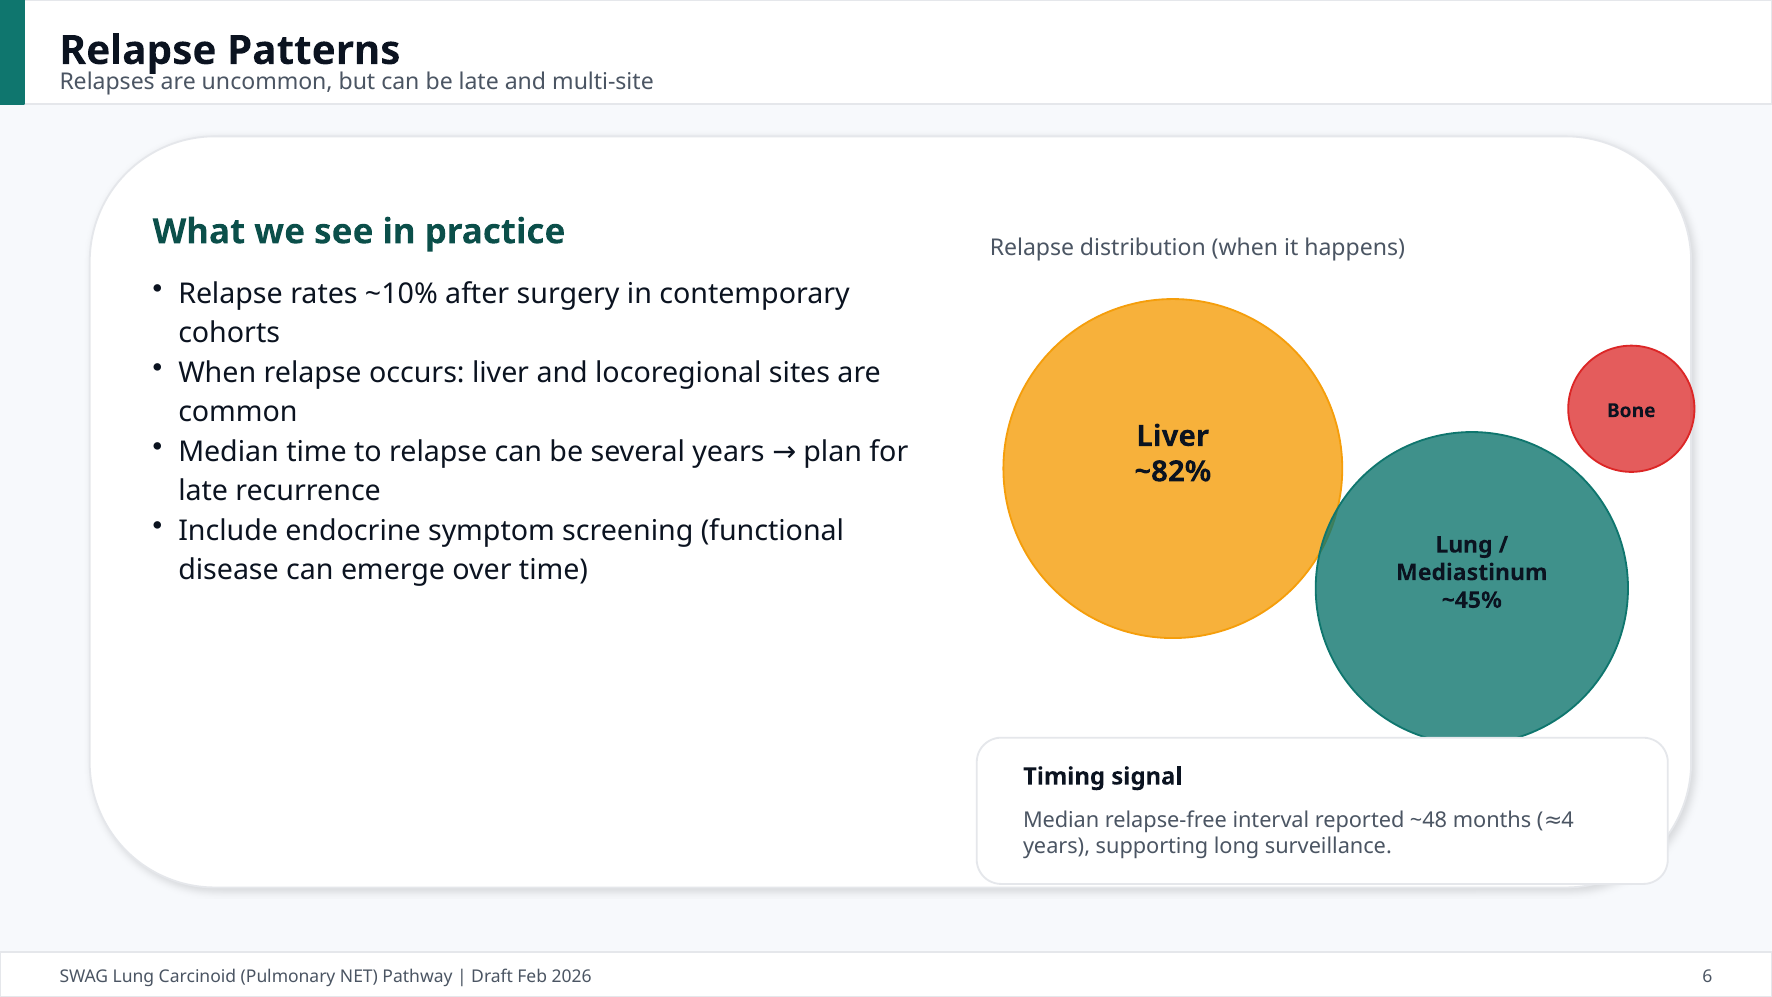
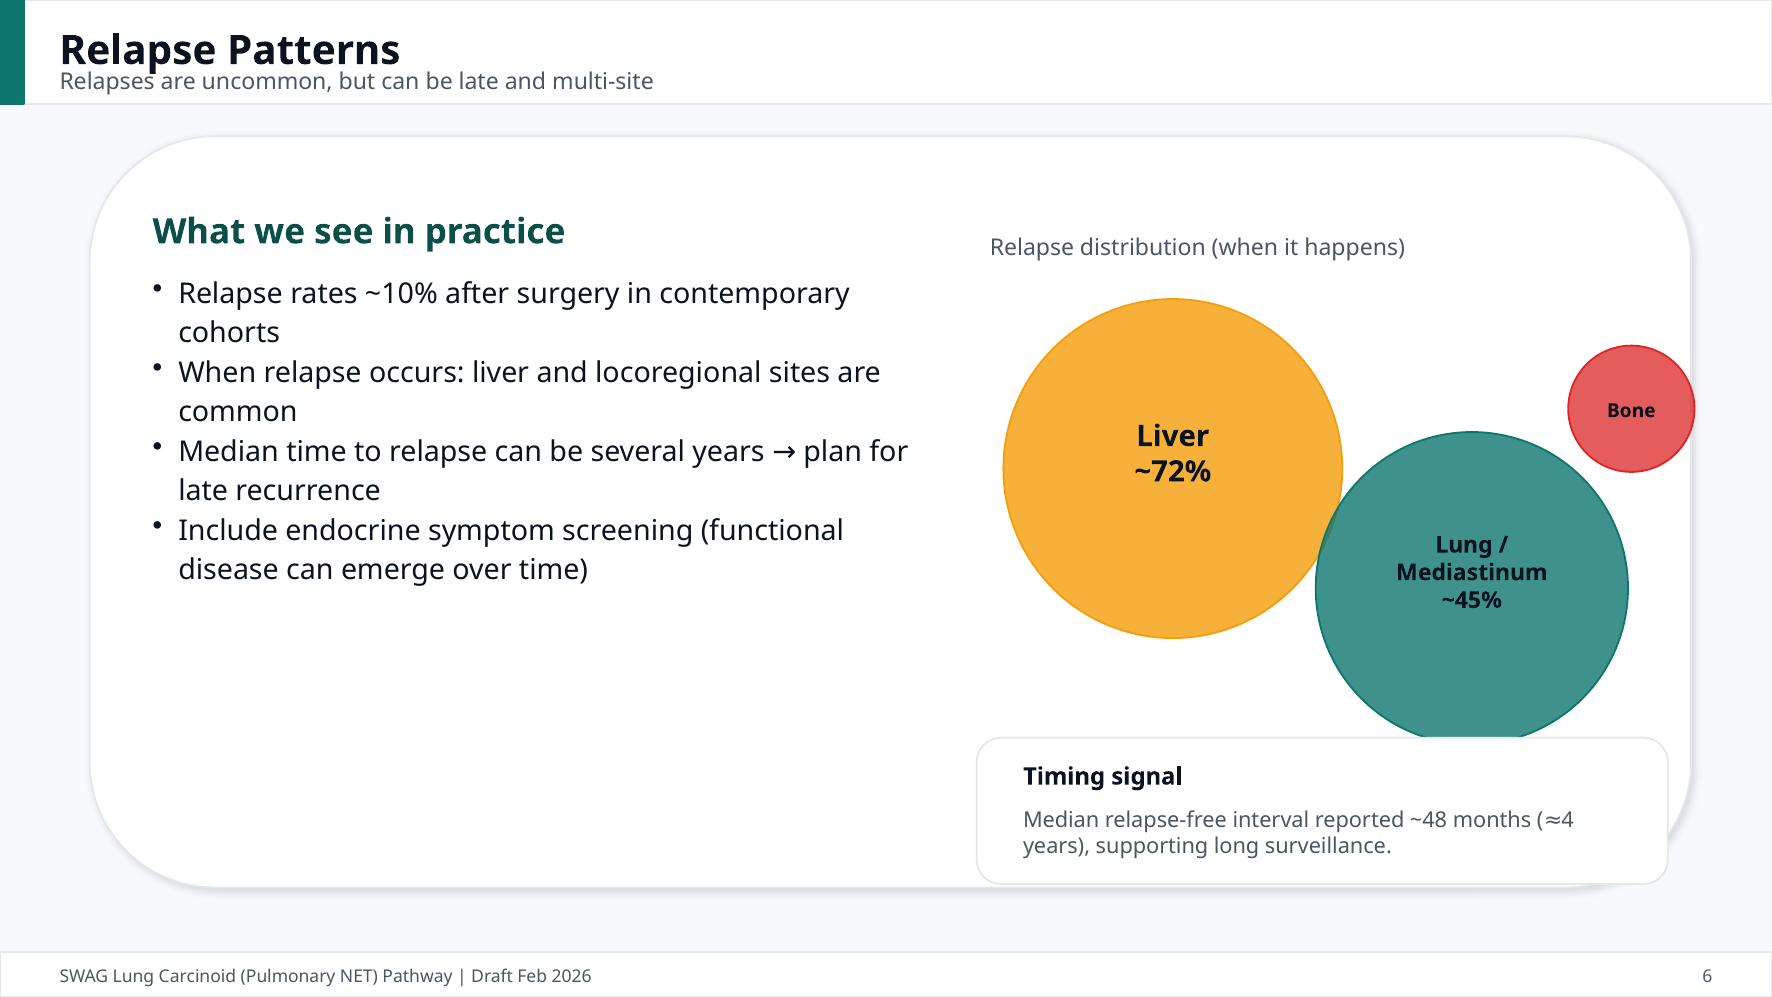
~82%: ~82% -> ~72%
